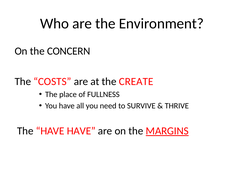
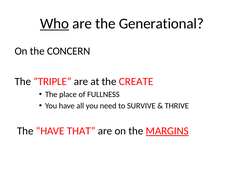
Who underline: none -> present
Environment: Environment -> Generational
COSTS: COSTS -> TRIPLE
HAVE HAVE: HAVE -> THAT
